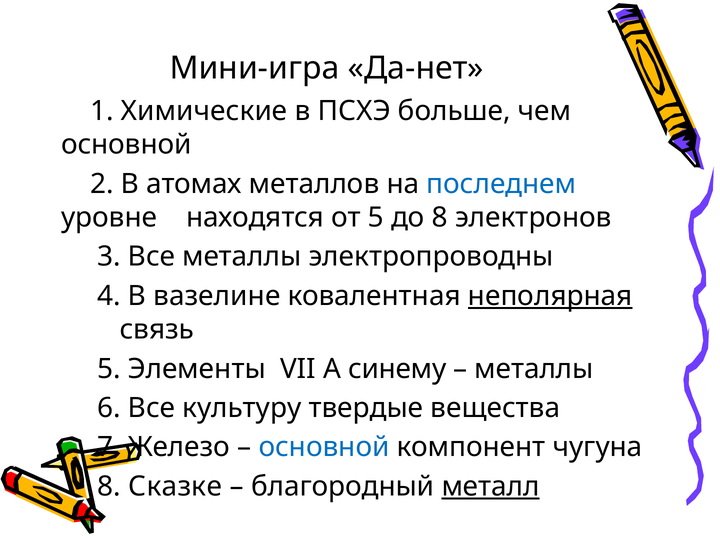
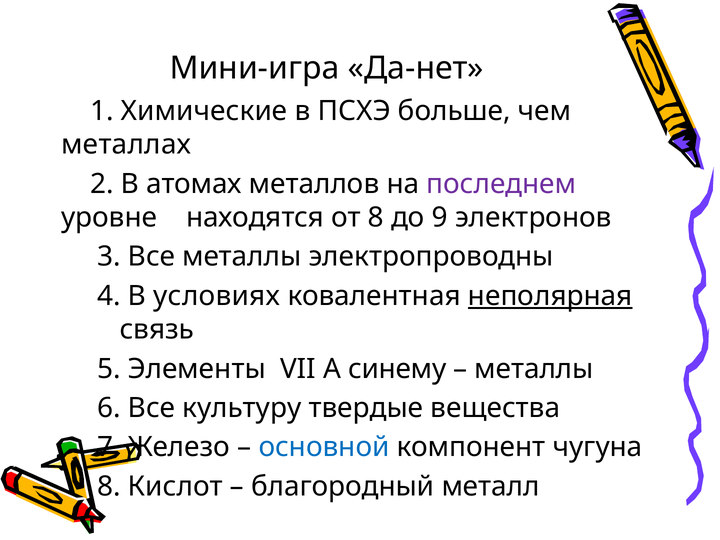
основной at (126, 145): основной -> металлах
последнем colour: blue -> purple
от 5: 5 -> 8
до 8: 8 -> 9
вазелине: вазелине -> условиях
Сказке: Сказке -> Кислот
металл underline: present -> none
